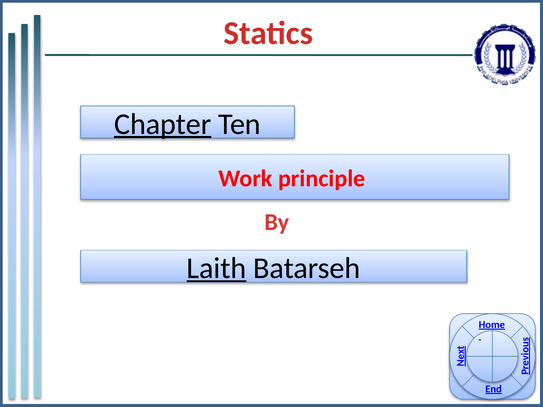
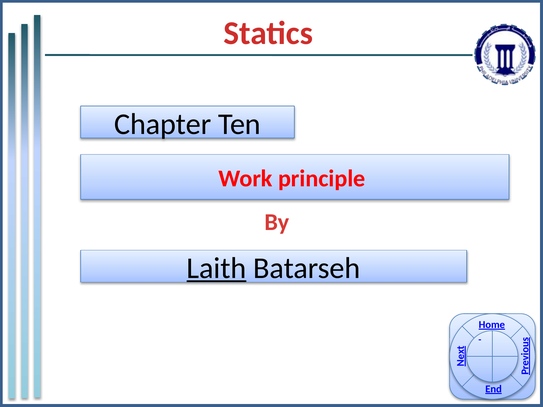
Chapter underline: present -> none
